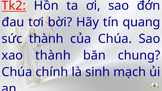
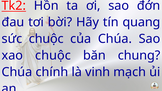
sức thành: thành -> chuộc
xao thành: thành -> chuộc
sinh: sinh -> vinh
